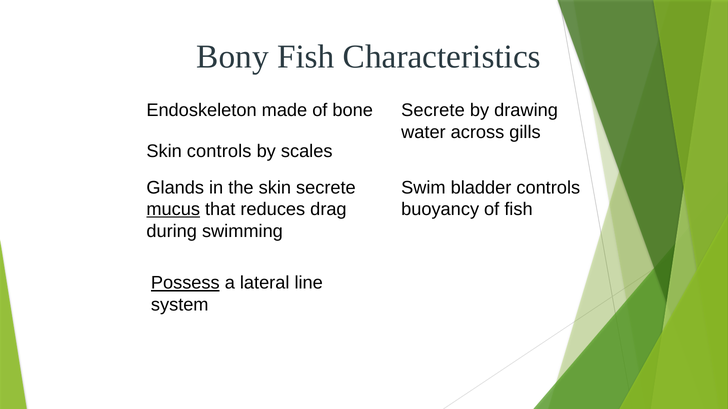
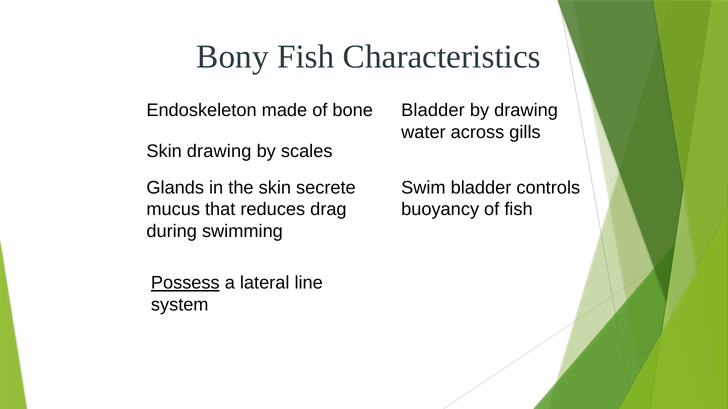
Secrete at (433, 110): Secrete -> Bladder
Skin controls: controls -> drawing
mucus underline: present -> none
